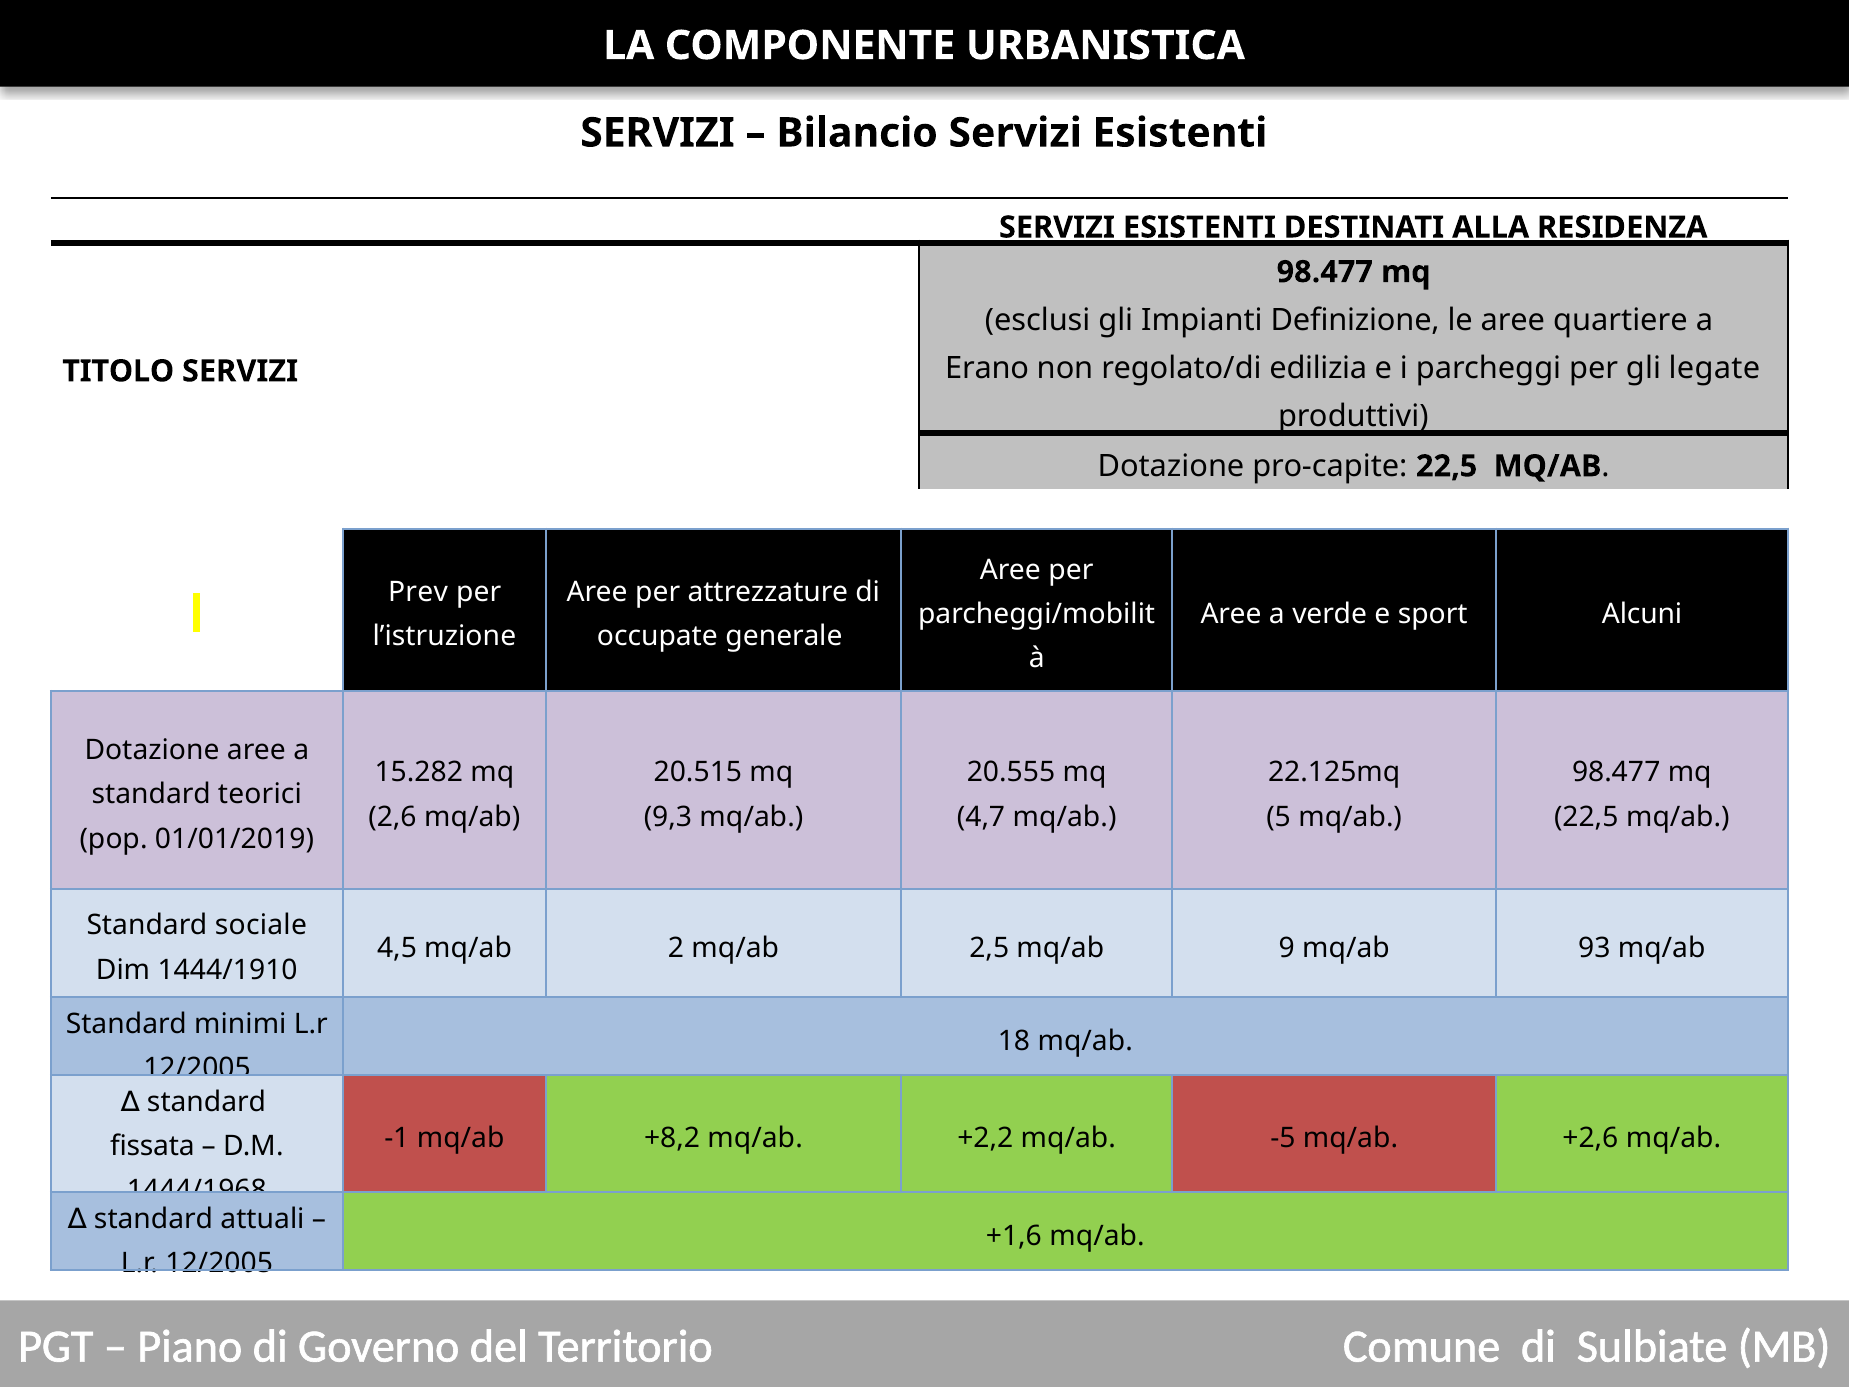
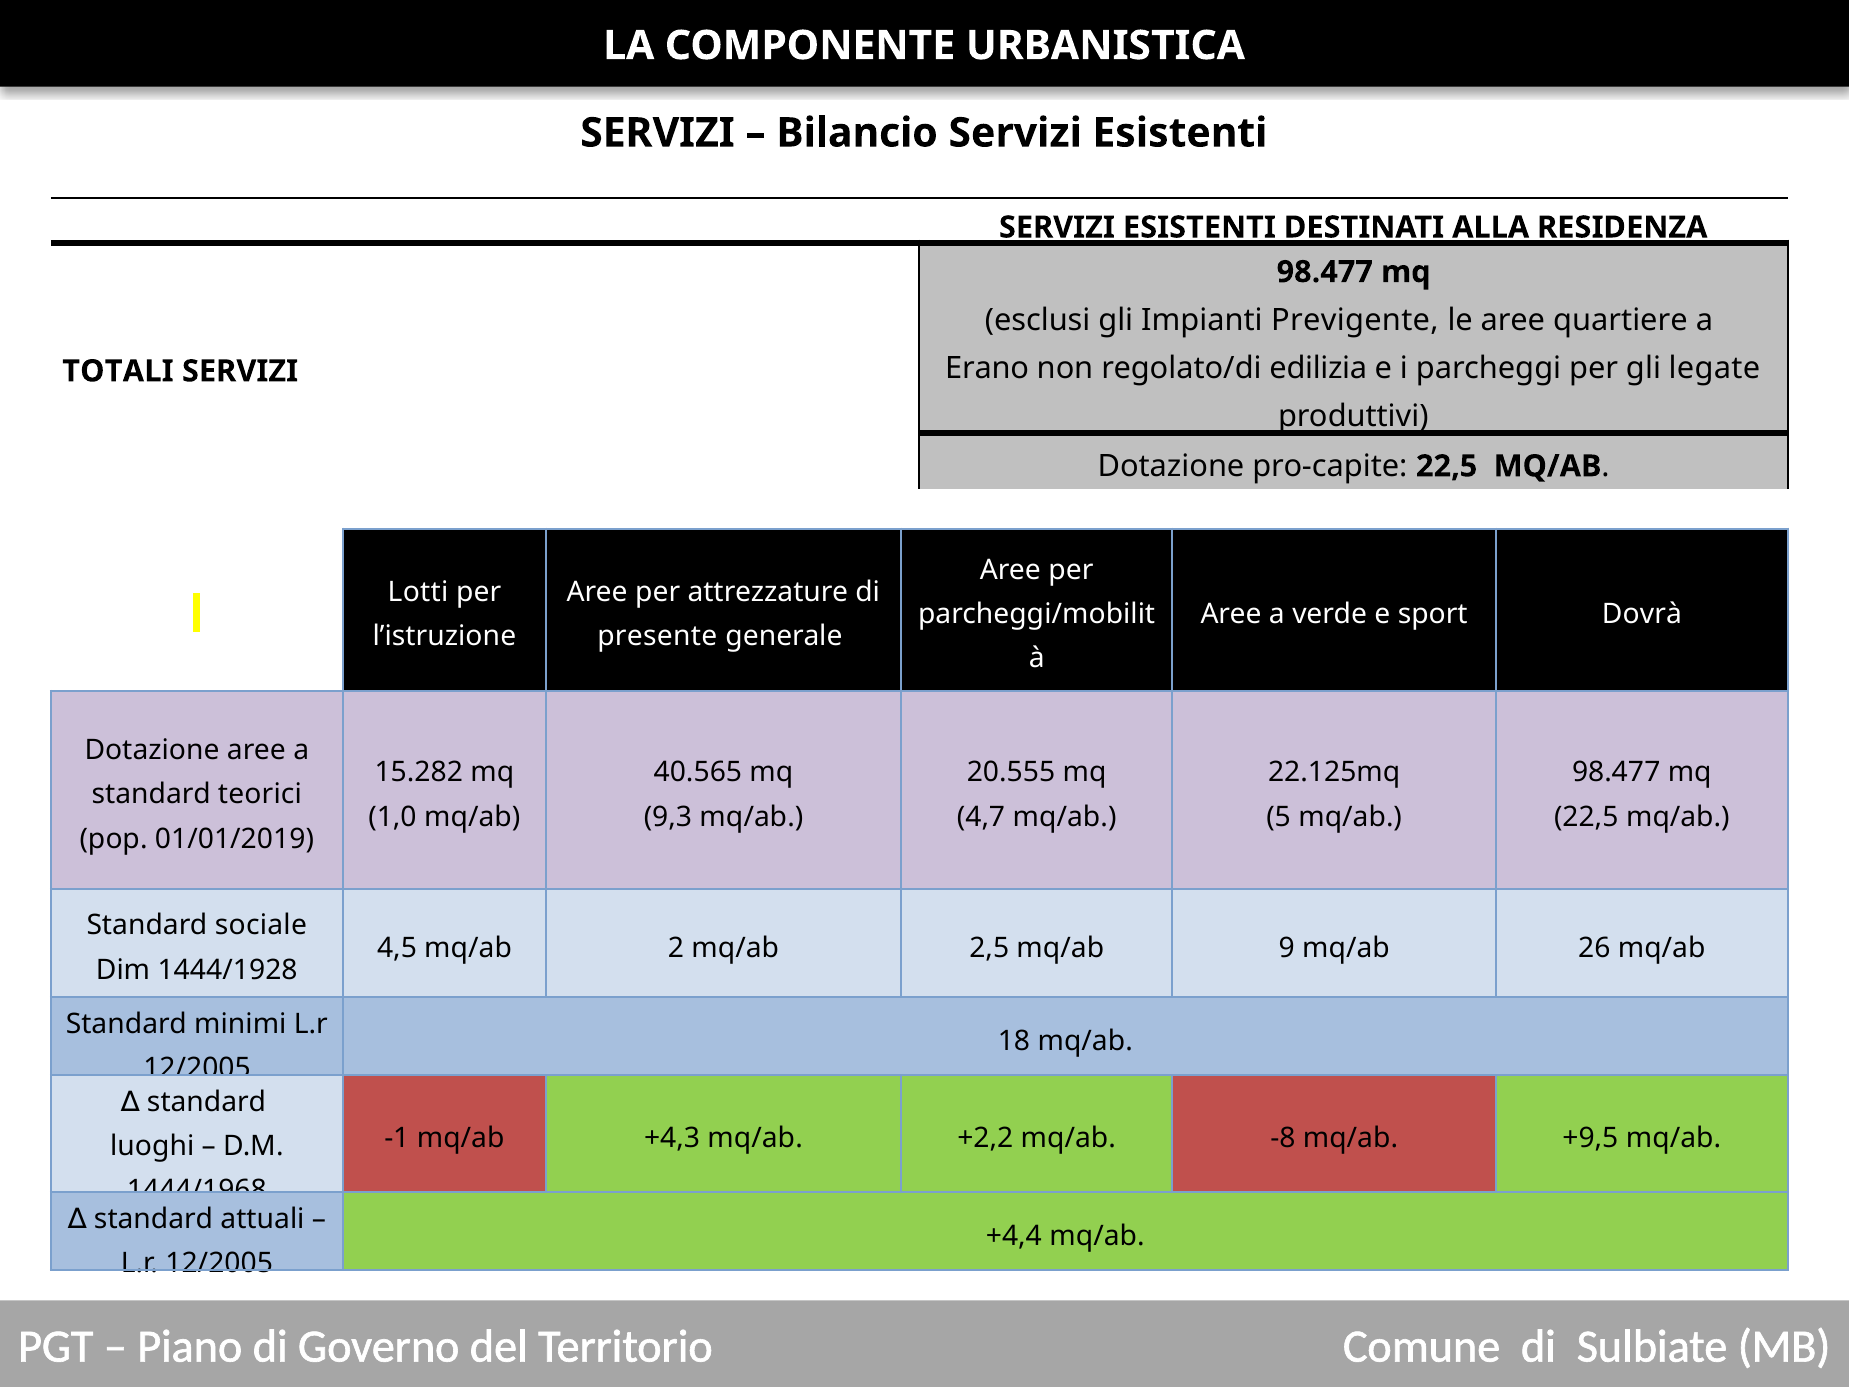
Definizione: Definizione -> Previgente
TITOLO: TITOLO -> TOTALI
Prev: Prev -> Lotti
Alcuni: Alcuni -> Dovrà
occupate: occupate -> presente
20.515: 20.515 -> 40.565
2,6: 2,6 -> 1,0
93: 93 -> 26
1444/1910: 1444/1910 -> 1444/1928
+8,2: +8,2 -> +4,3
-5: -5 -> -8
+2,6: +2,6 -> +9,5
fissata: fissata -> luoghi
+1,6: +1,6 -> +4,4
